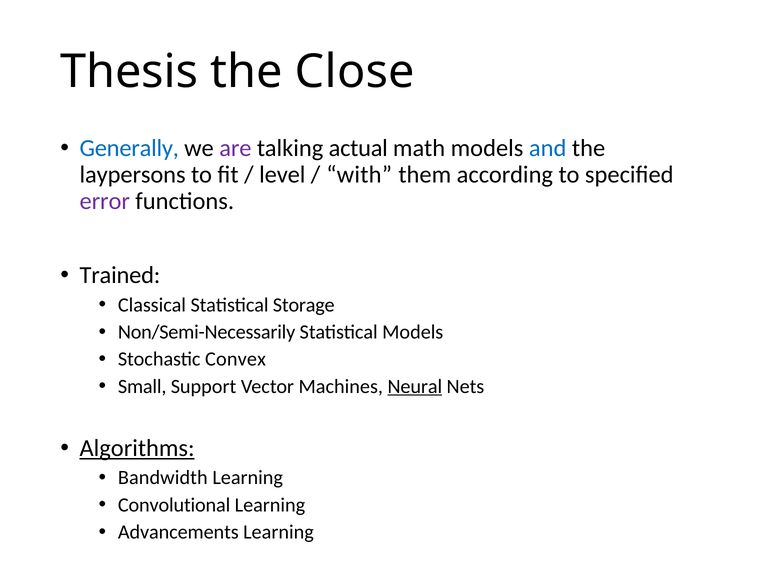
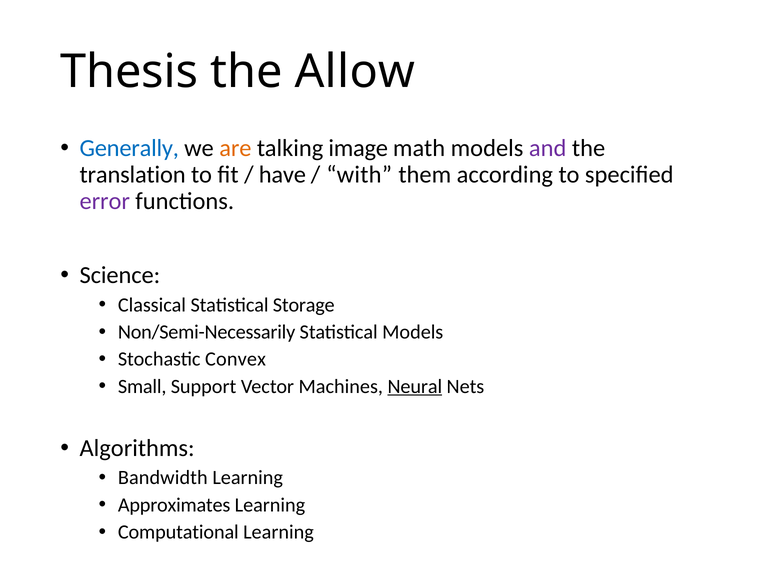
Close: Close -> Allow
are colour: purple -> orange
actual: actual -> image
and colour: blue -> purple
laypersons: laypersons -> translation
level: level -> have
Trained: Trained -> Science
Algorithms underline: present -> none
Convolutional: Convolutional -> Approximates
Advancements: Advancements -> Computational
